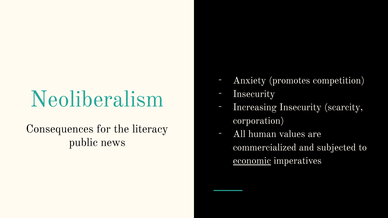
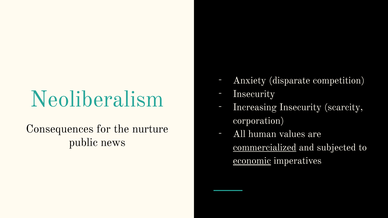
promotes: promotes -> disparate
literacy: literacy -> nurture
commercialized underline: none -> present
